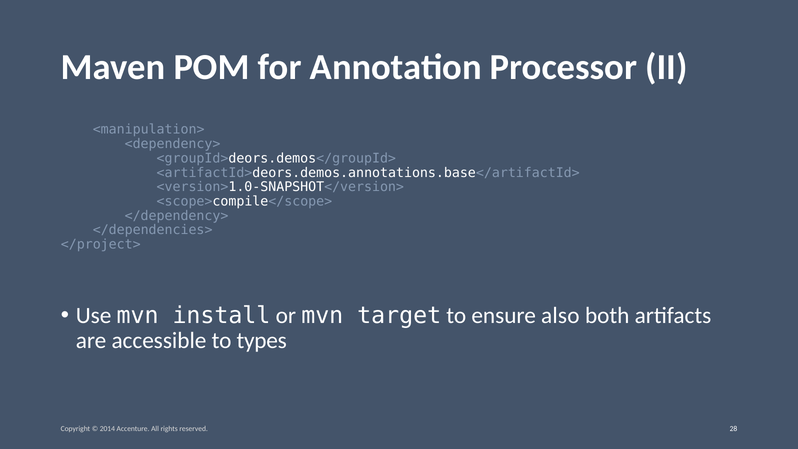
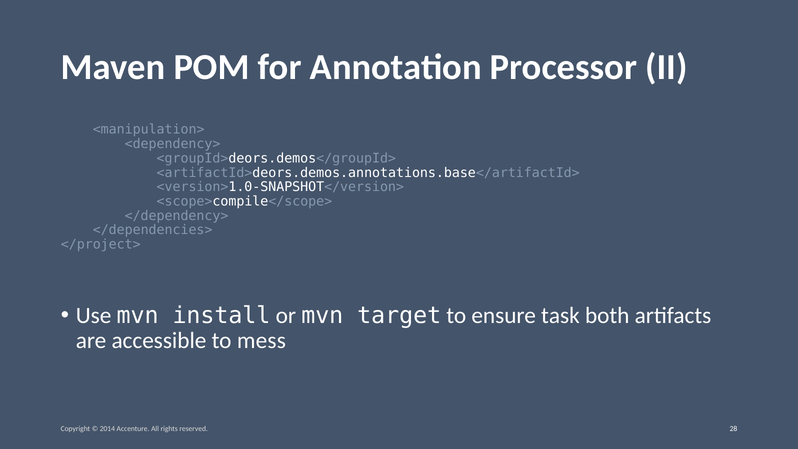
also: also -> task
types: types -> mess
